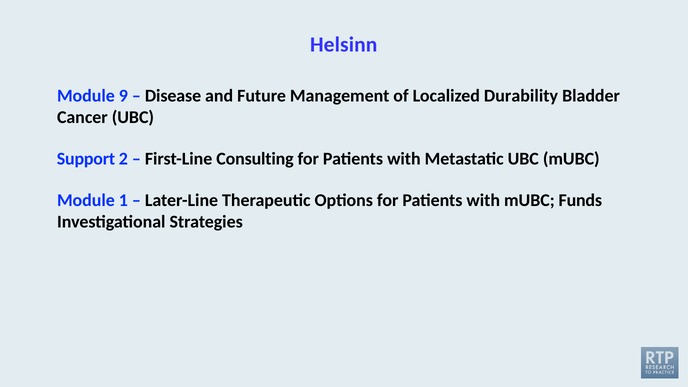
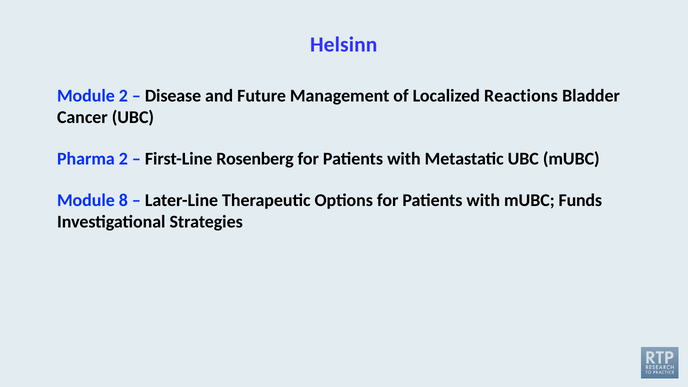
Module 9: 9 -> 2
Durability: Durability -> Reactions
Support: Support -> Pharma
Consulting: Consulting -> Rosenberg
1: 1 -> 8
